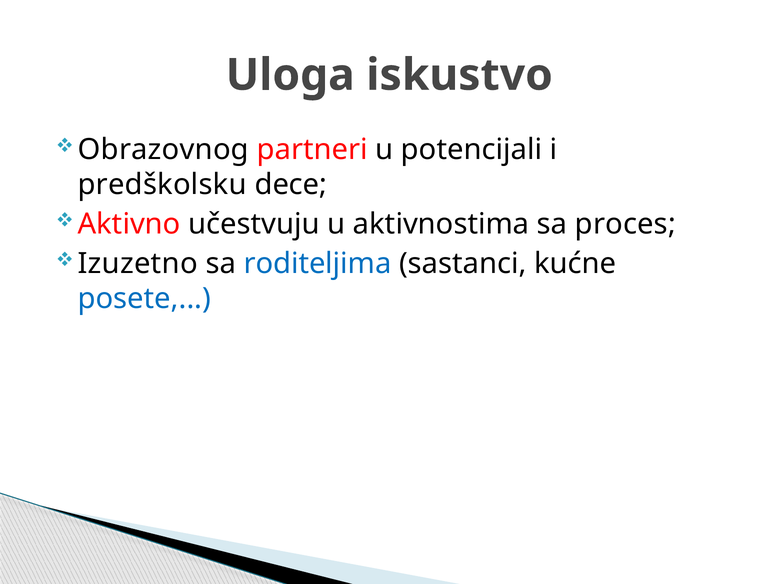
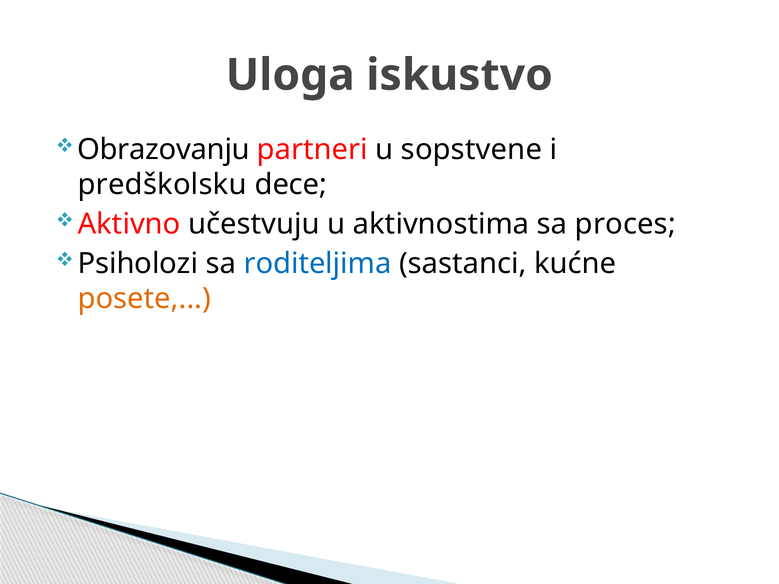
Obrazovnog: Obrazovnog -> Obrazovanju
potencijali: potencijali -> sopstvene
Izuzetno: Izuzetno -> Psiholozi
posete colour: blue -> orange
